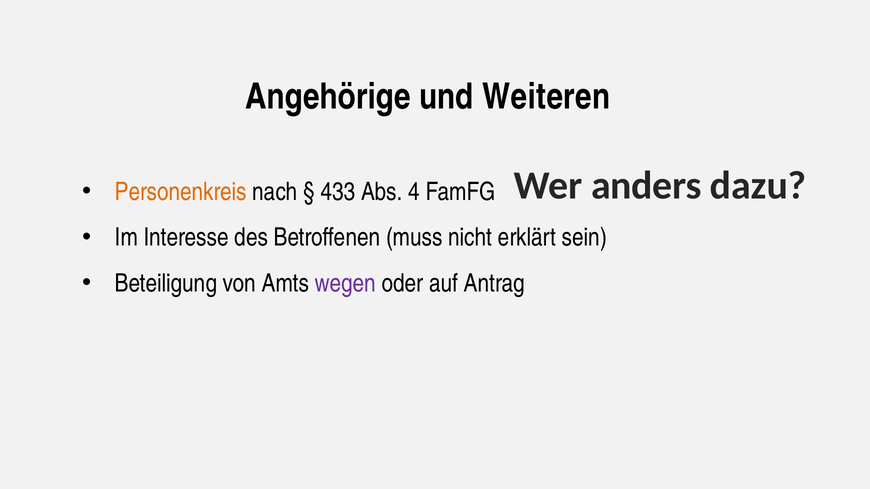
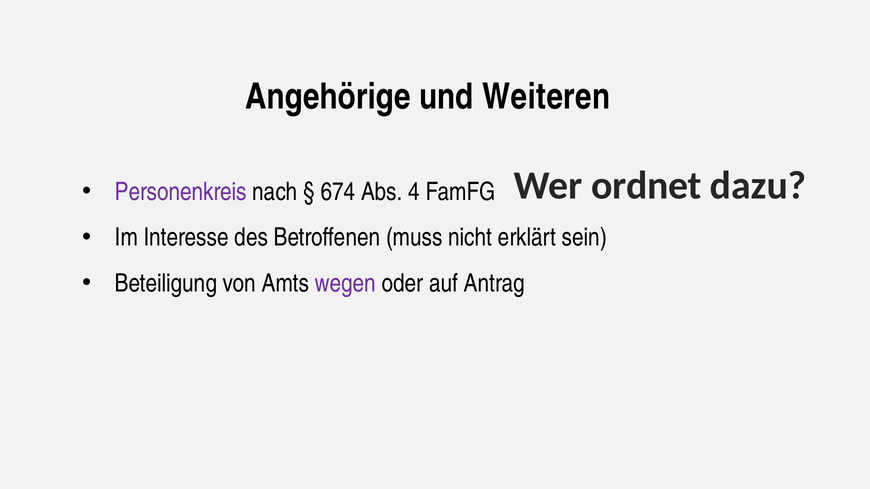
anders: anders -> ordnet
Personenkreis colour: orange -> purple
433: 433 -> 674
